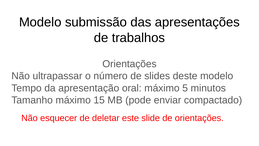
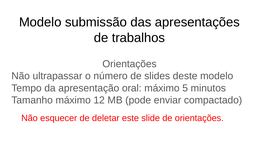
15: 15 -> 12
